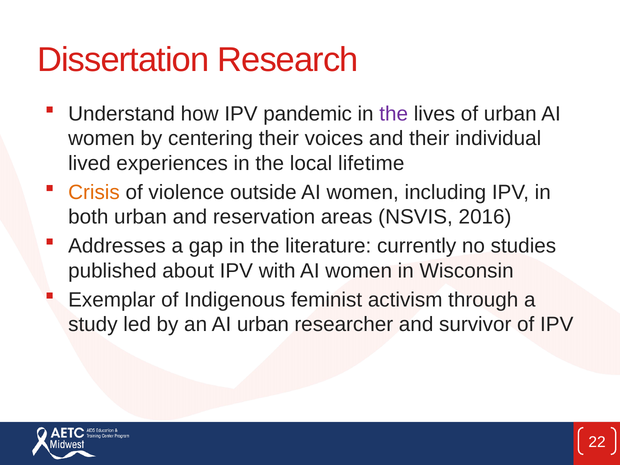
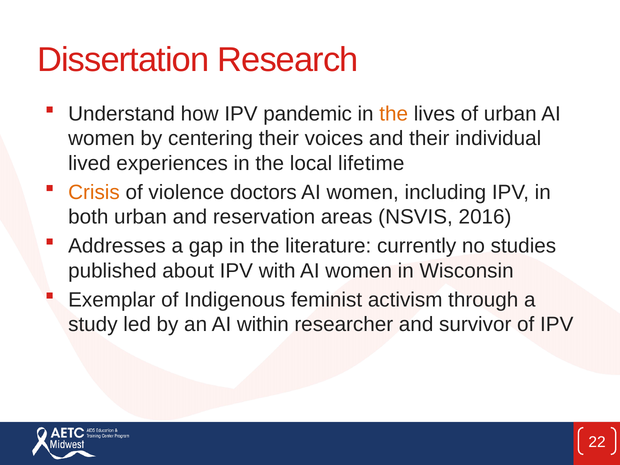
the at (394, 114) colour: purple -> orange
outside: outside -> doctors
AI urban: urban -> within
